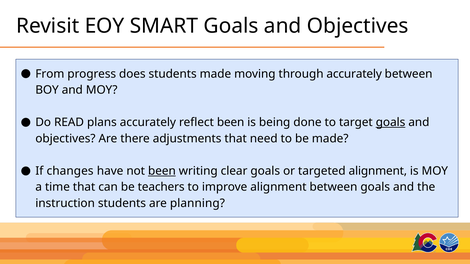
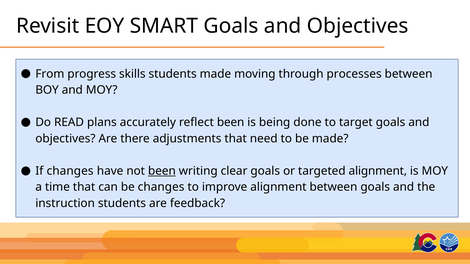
does: does -> skills
through accurately: accurately -> processes
goals at (391, 123) underline: present -> none
be teachers: teachers -> changes
planning: planning -> feedback
